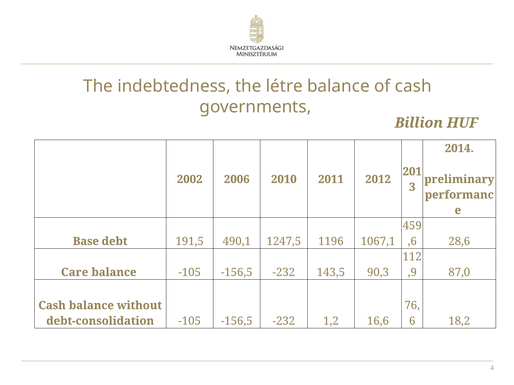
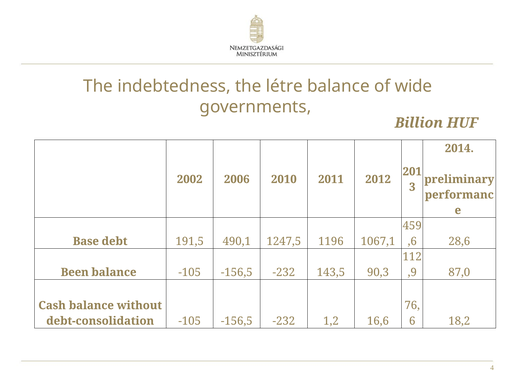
of cash: cash -> wide
Care: Care -> Been
